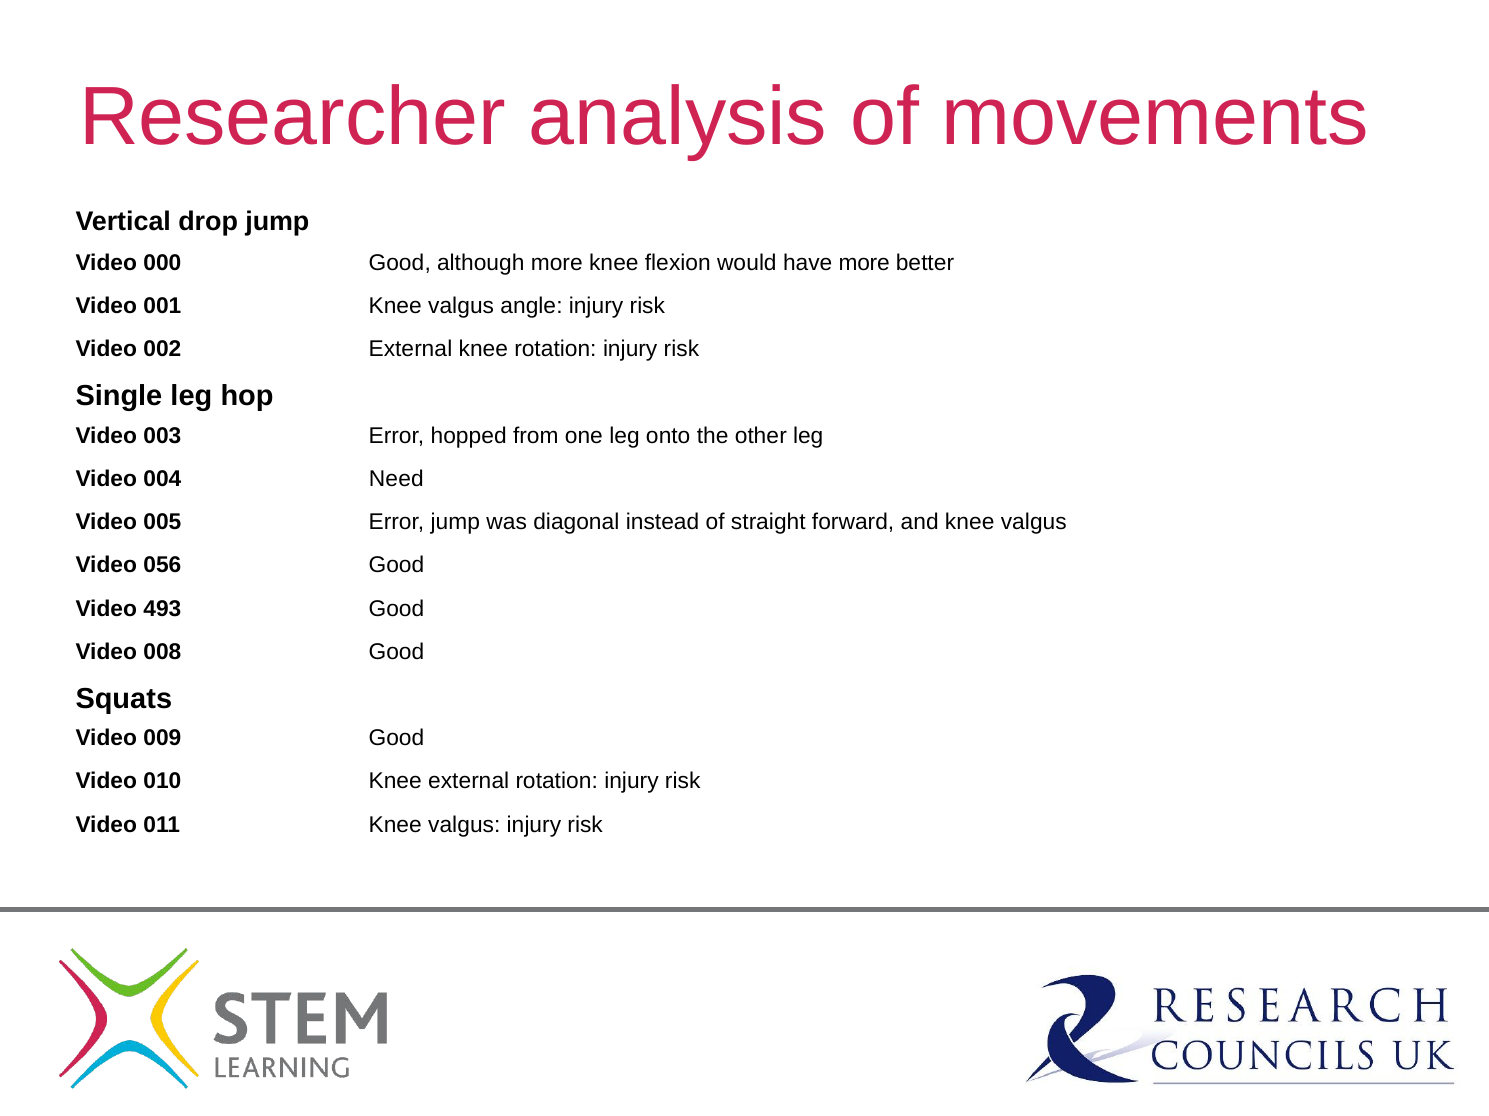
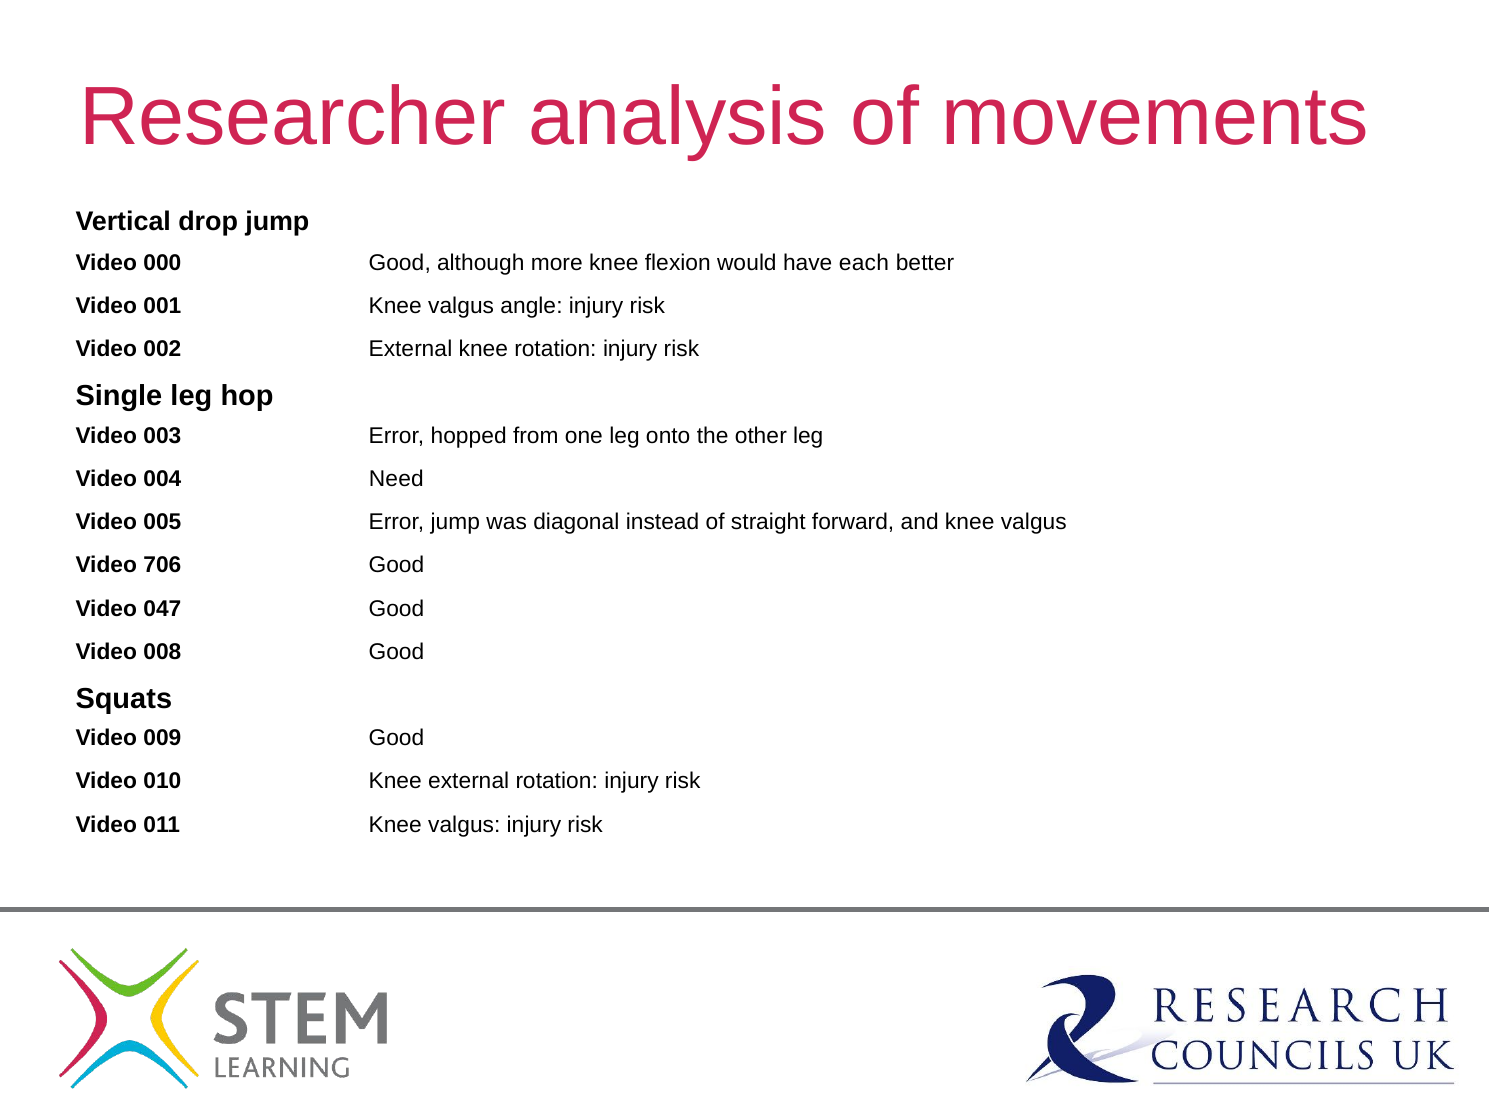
have more: more -> each
056: 056 -> 706
493: 493 -> 047
